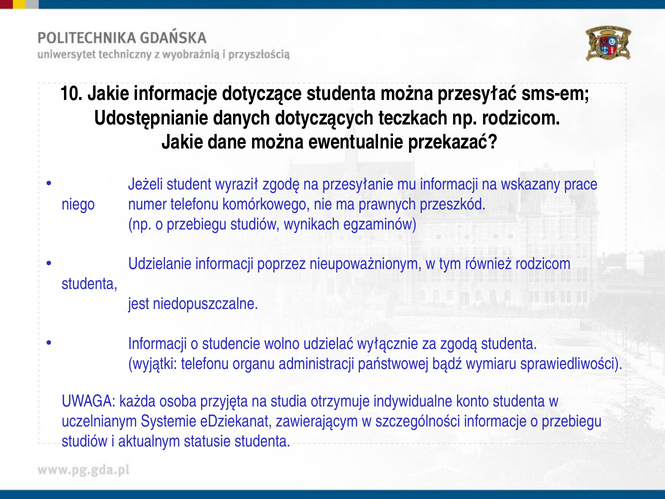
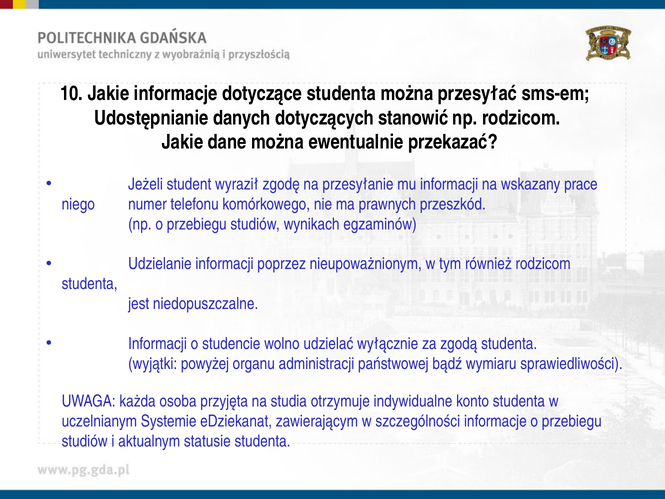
teczkach: teczkach -> stanowić
wyjątki telefonu: telefonu -> powyżej
